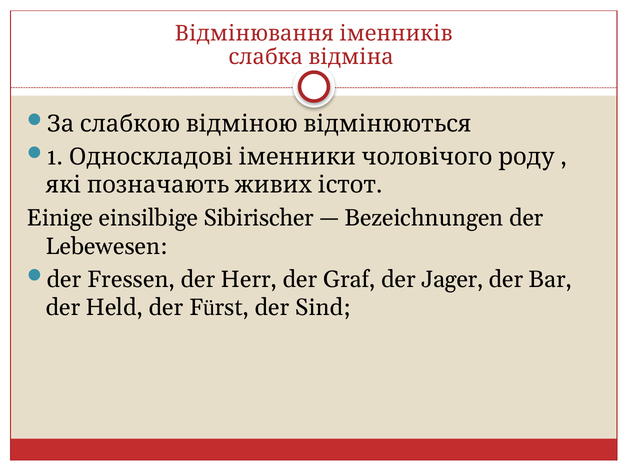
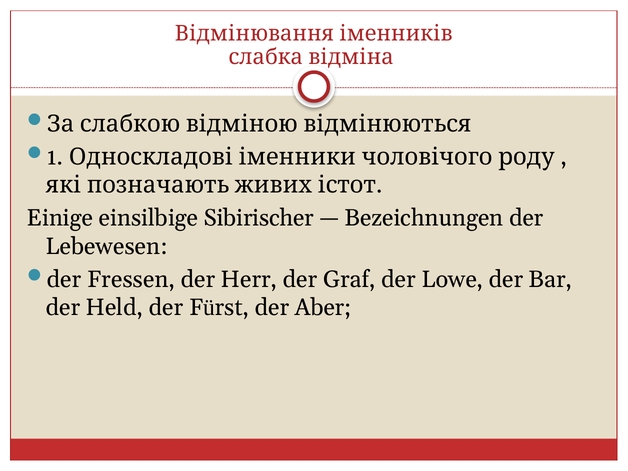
Jager: Jager -> Lowe
Sind: Sind -> Aber
